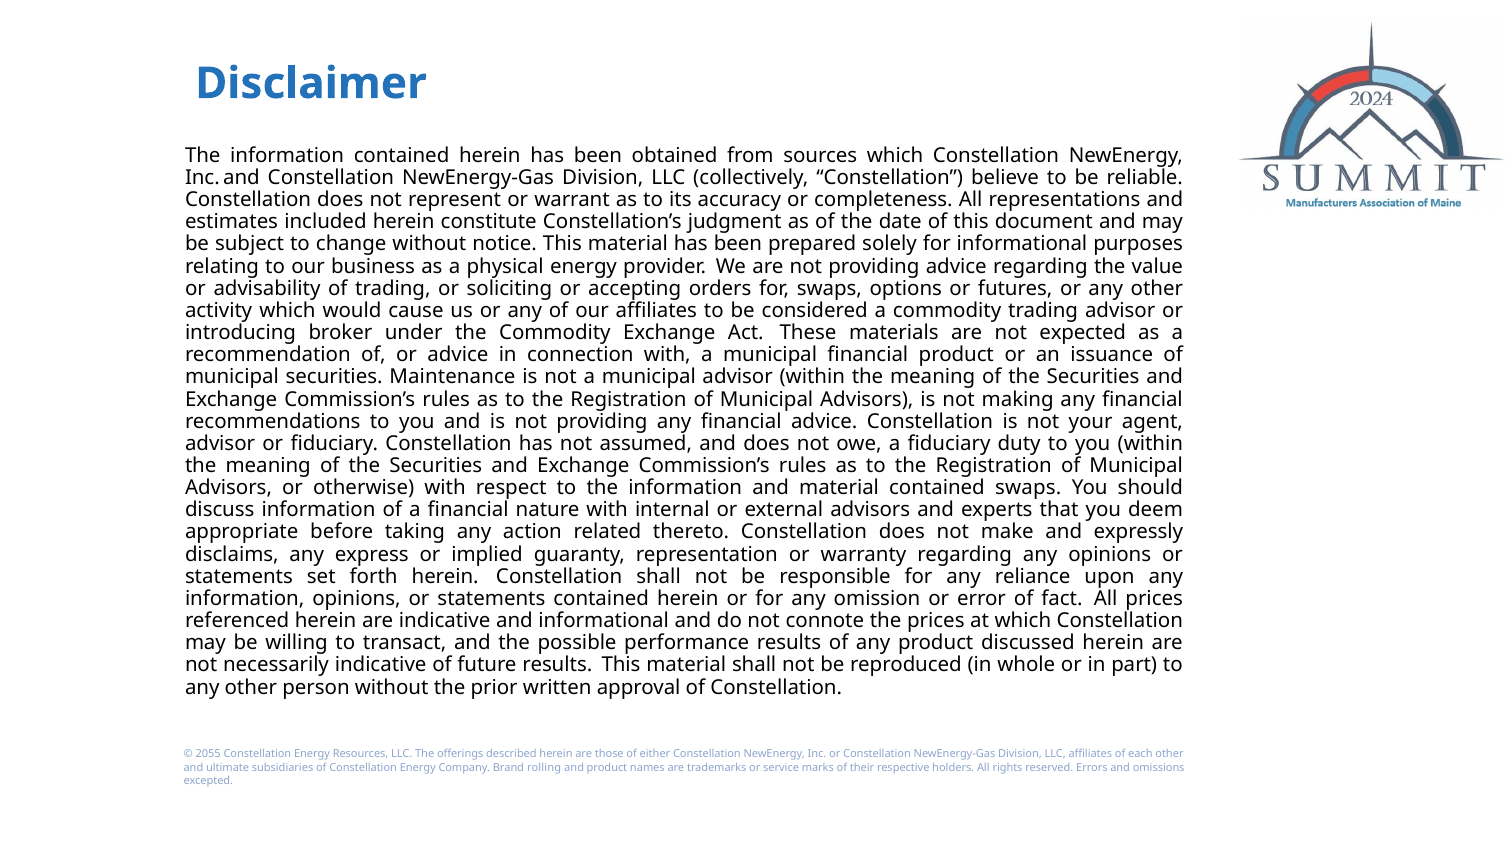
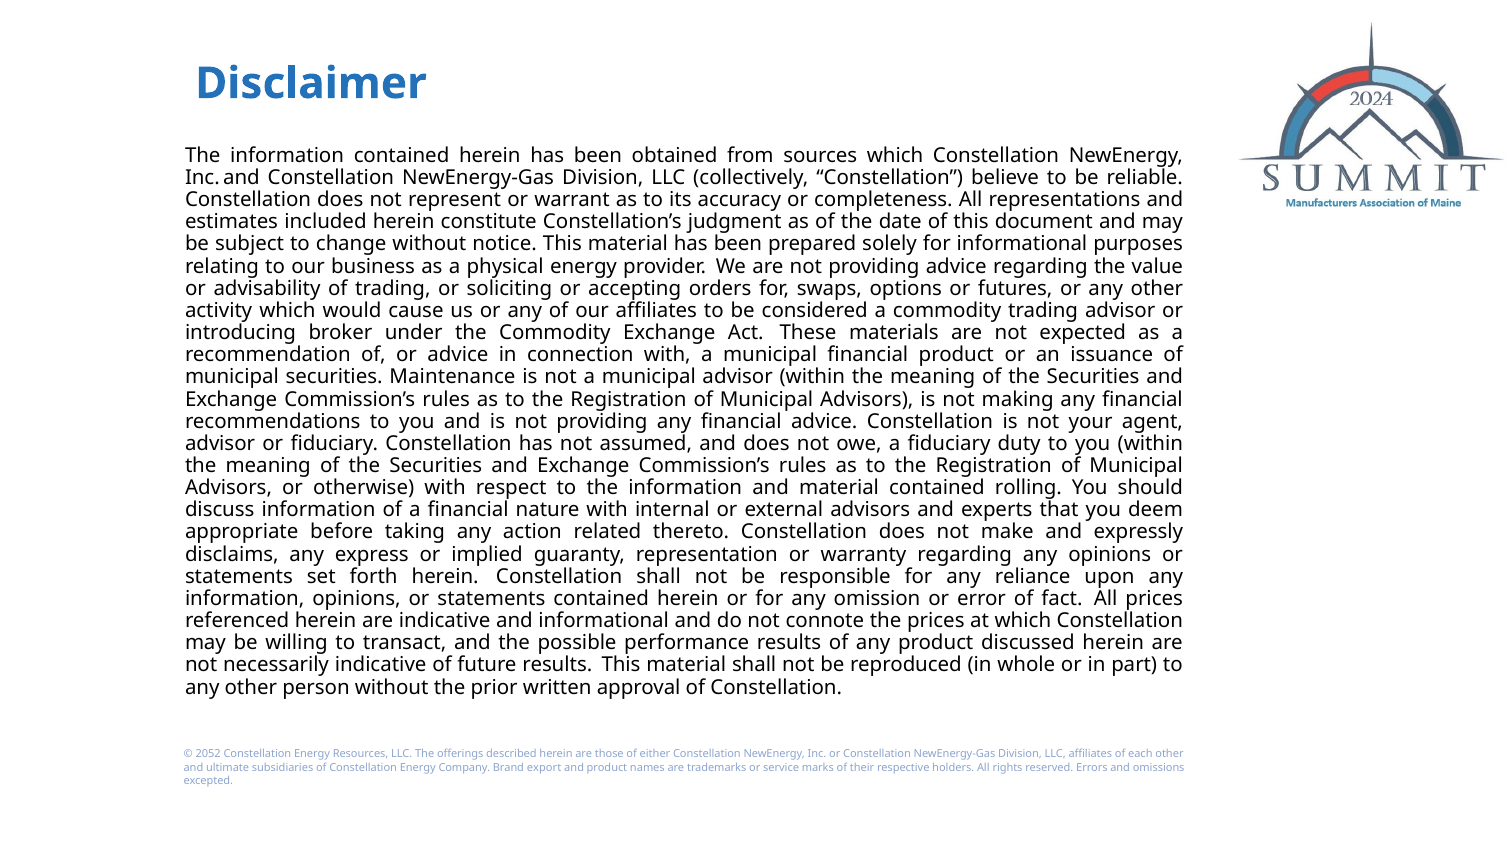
contained swaps: swaps -> rolling
2055: 2055 -> 2052
rolling: rolling -> export
